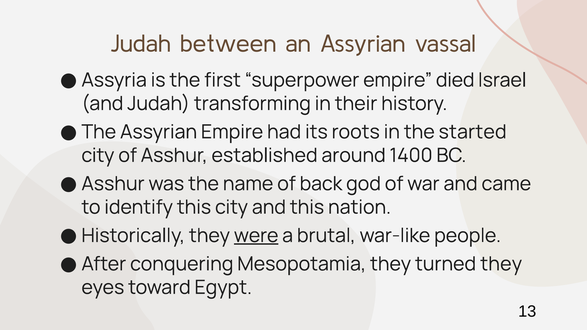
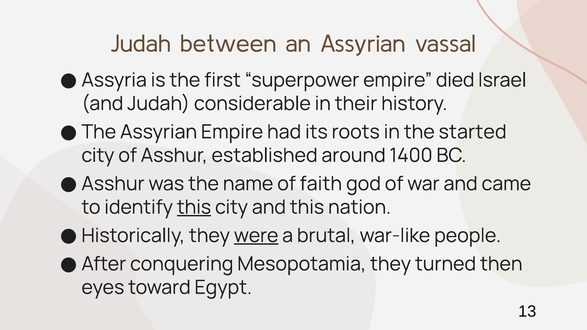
transforming: transforming -> considerable
back: back -> faith
this at (194, 207) underline: none -> present
turned they: they -> then
